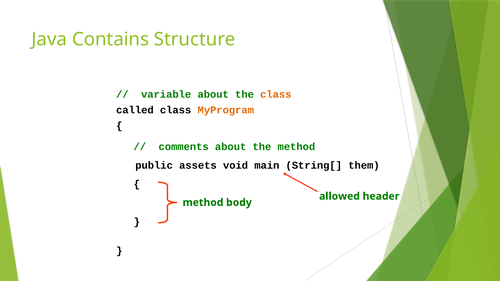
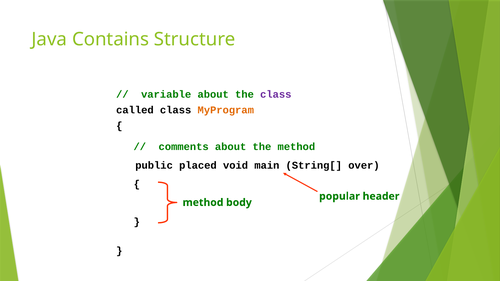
class at (276, 94) colour: orange -> purple
assets: assets -> placed
them: them -> over
allowed: allowed -> popular
